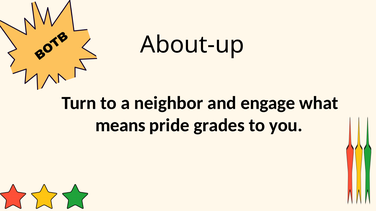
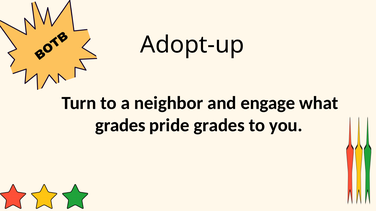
About-up: About-up -> Adopt-up
means at (120, 126): means -> grades
